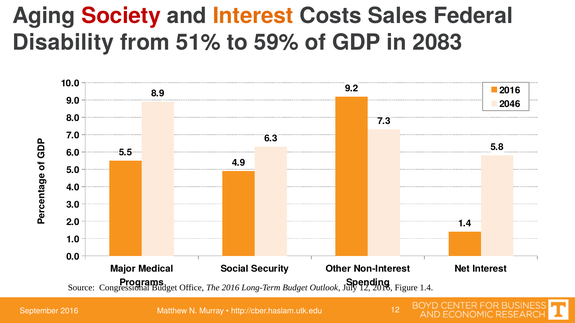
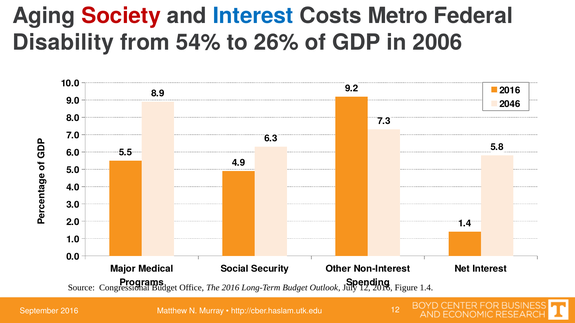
Interest at (253, 16) colour: orange -> blue
Sales: Sales -> Metro
51%: 51% -> 54%
59%: 59% -> 26%
2083: 2083 -> 2006
